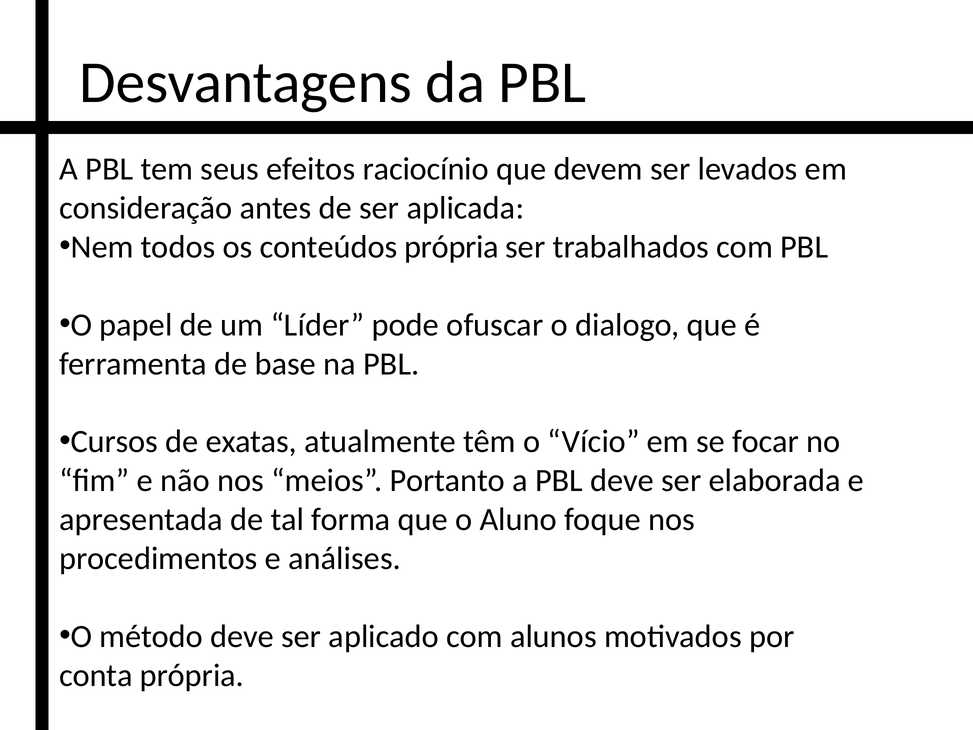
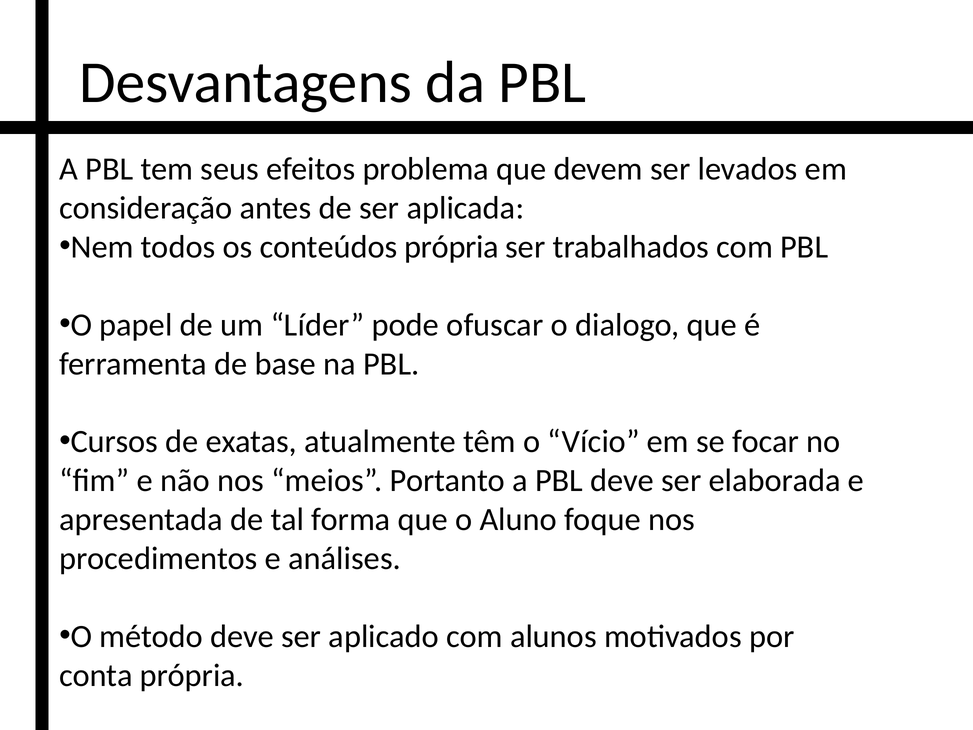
raciocínio: raciocínio -> problema
